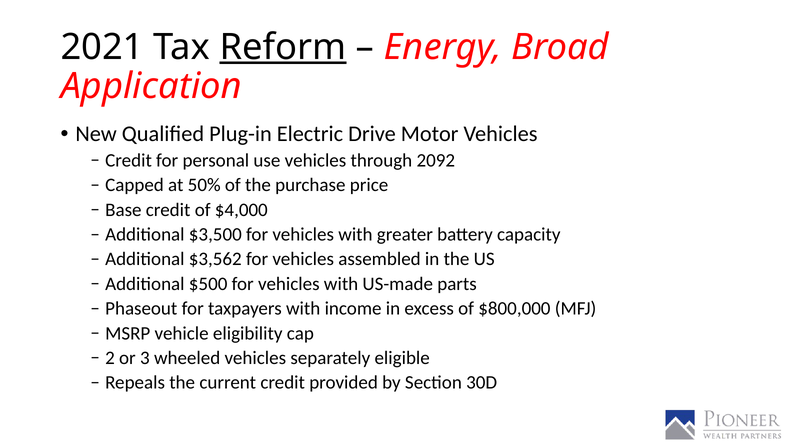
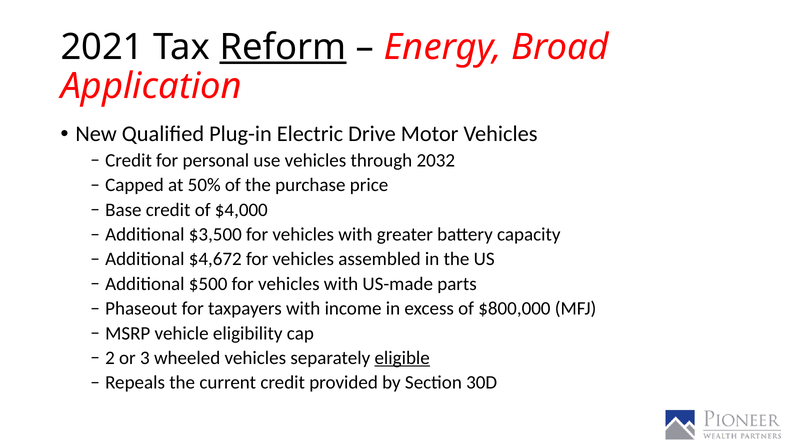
2092: 2092 -> 2032
$3,562: $3,562 -> $4,672
eligible underline: none -> present
